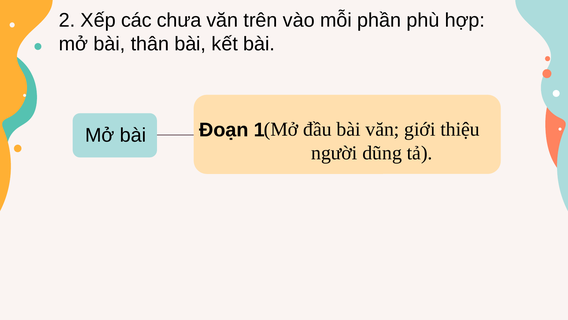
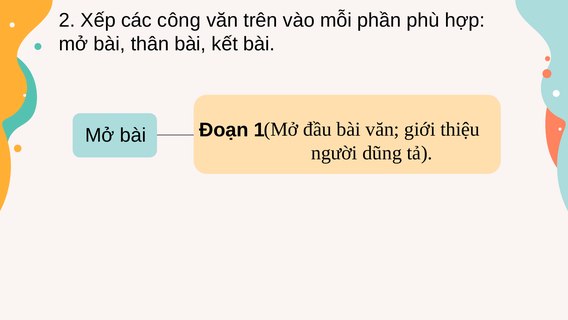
chưa: chưa -> công
